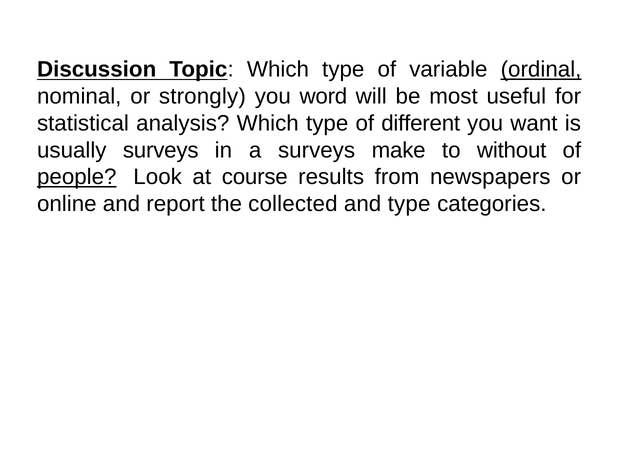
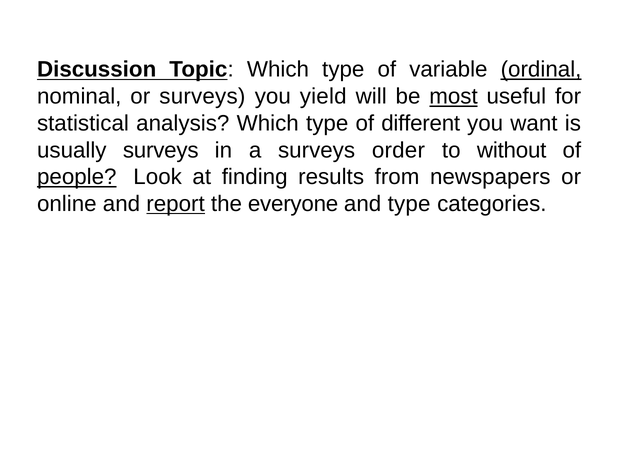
or strongly: strongly -> surveys
word: word -> yield
most underline: none -> present
make: make -> order
course: course -> finding
report underline: none -> present
collected: collected -> everyone
